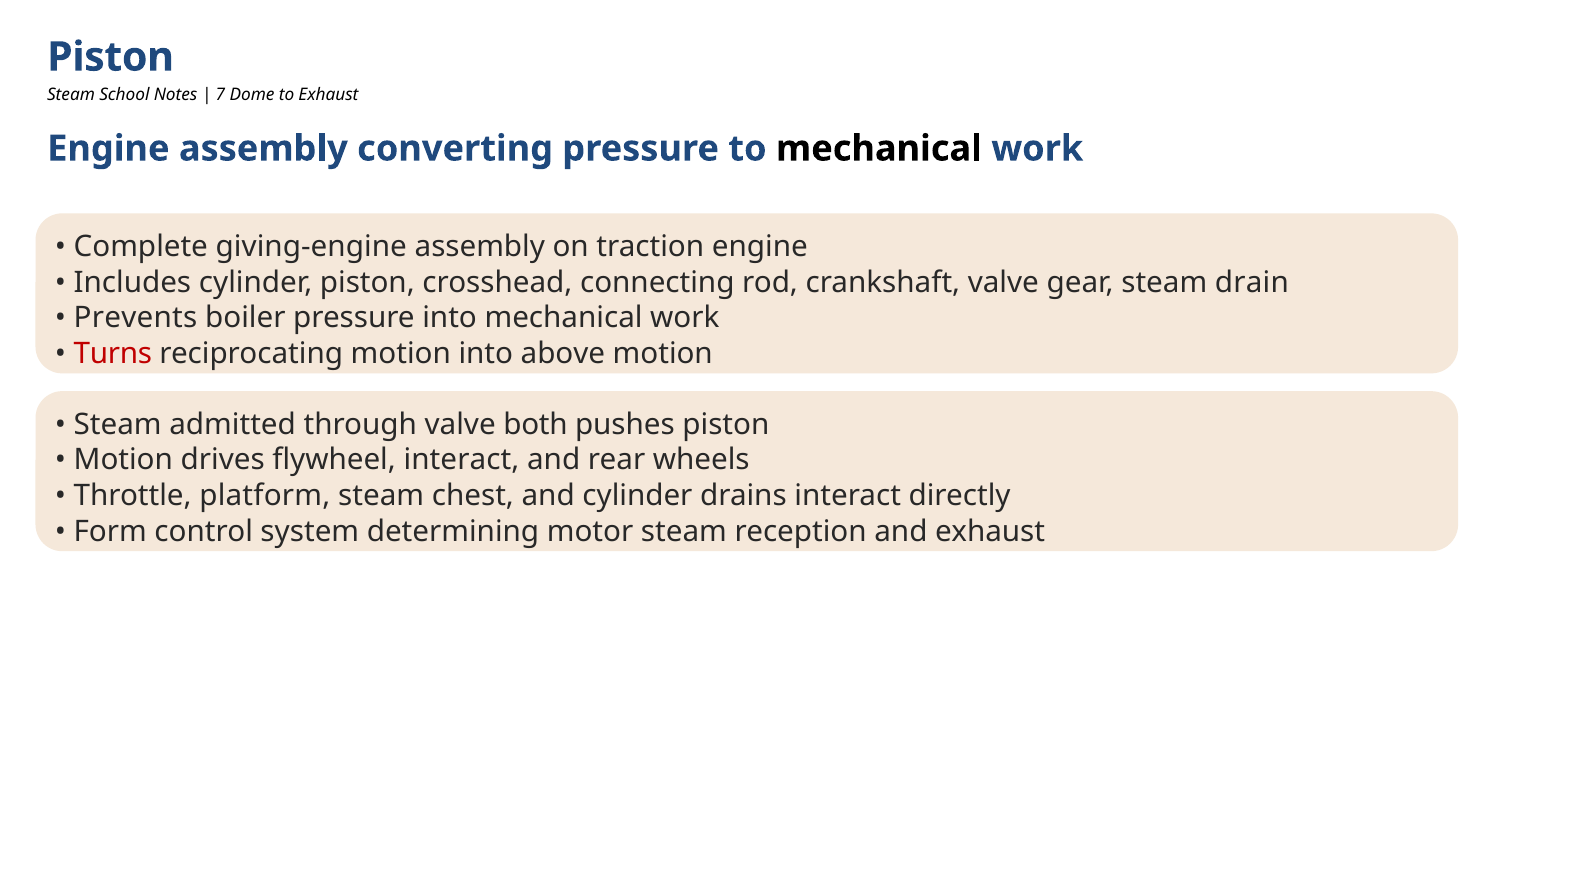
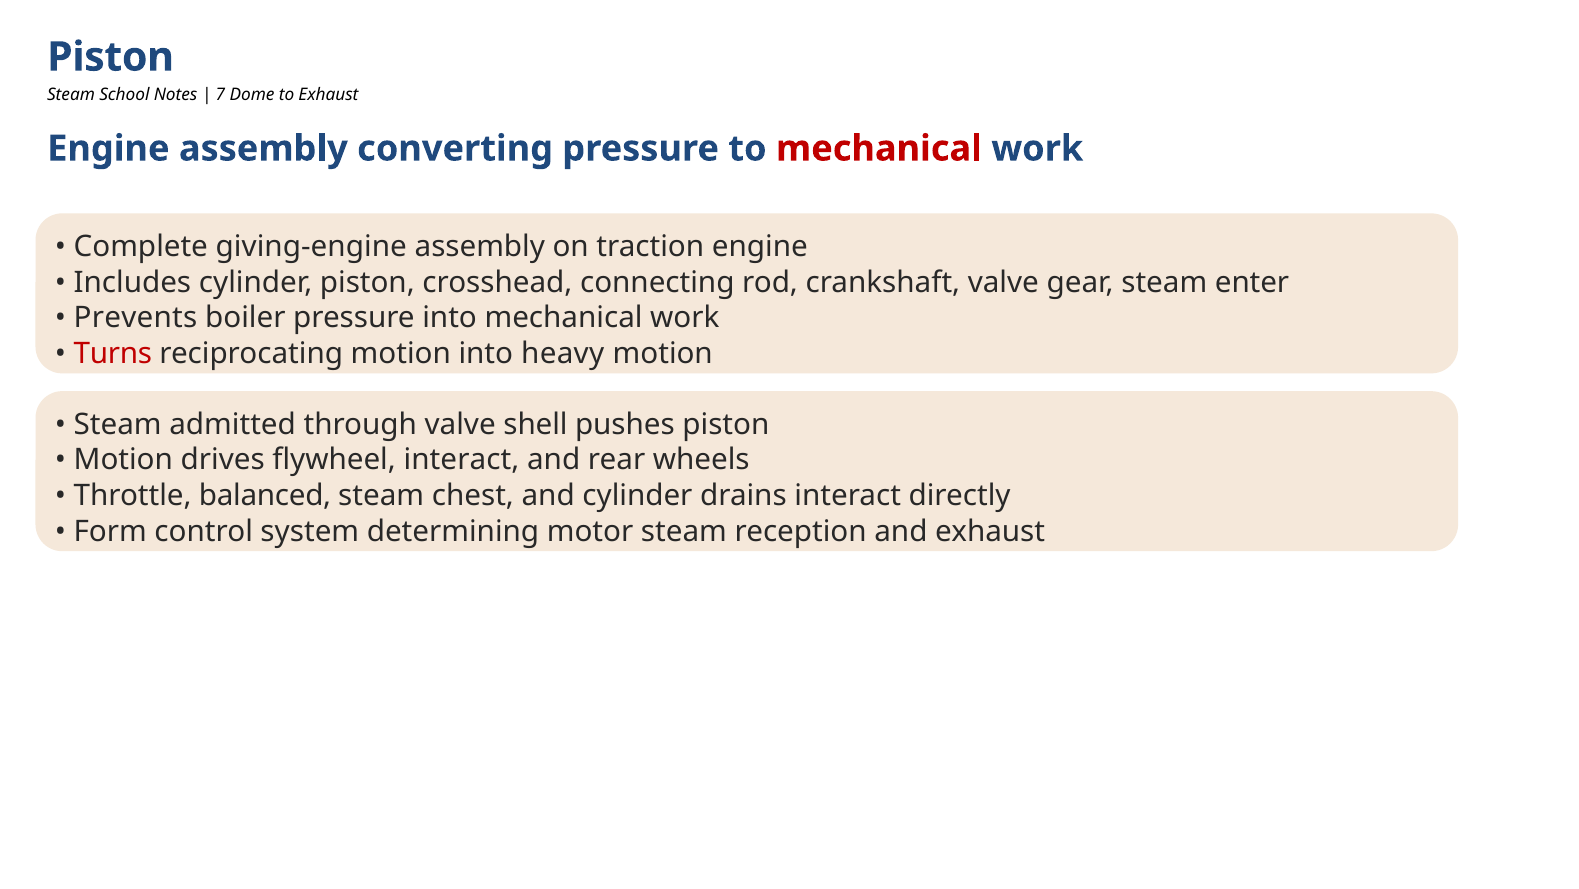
mechanical at (879, 149) colour: black -> red
drain: drain -> enter
above: above -> heavy
both: both -> shell
platform: platform -> balanced
